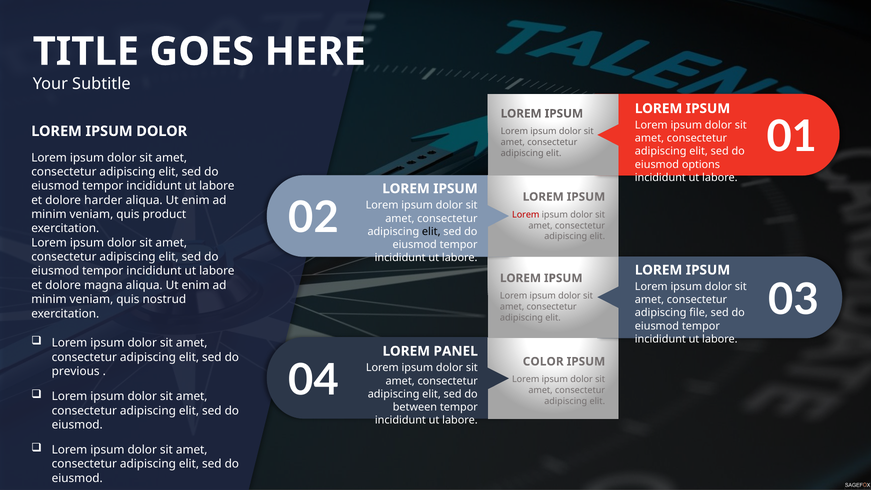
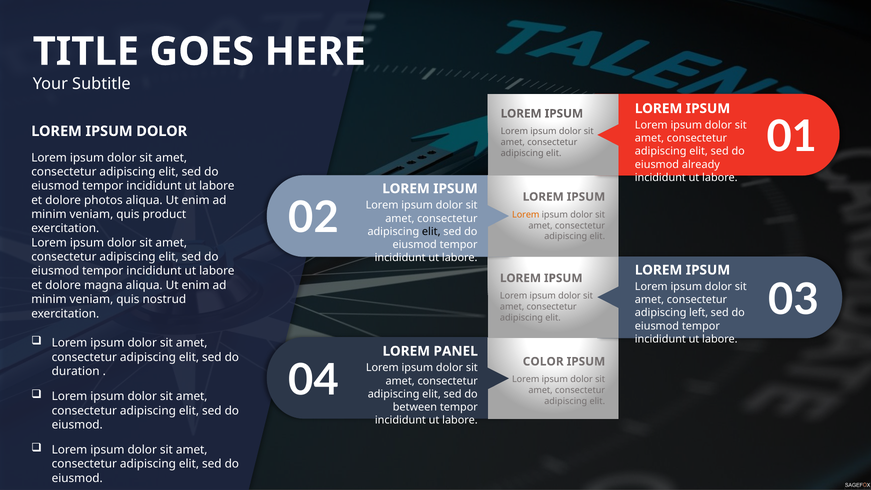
options: options -> already
harder: harder -> photos
Lorem at (526, 215) colour: red -> orange
file: file -> left
previous: previous -> duration
